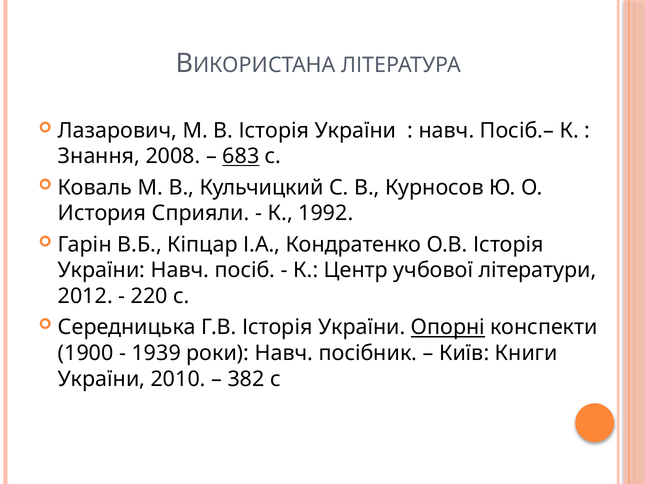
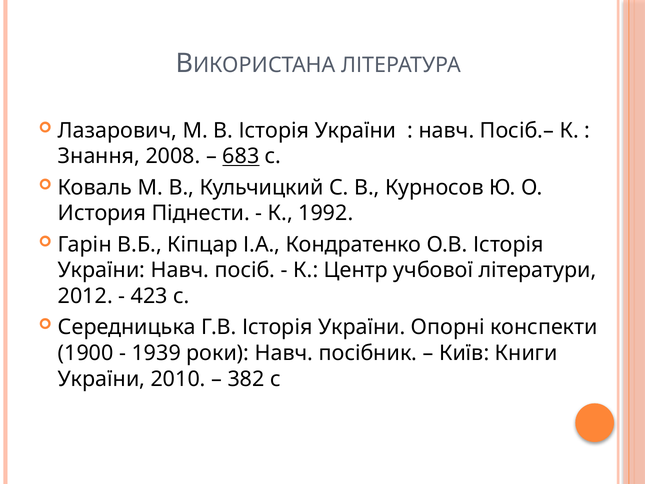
Сприяли: Сприяли -> Піднести
220: 220 -> 423
Опорні underline: present -> none
